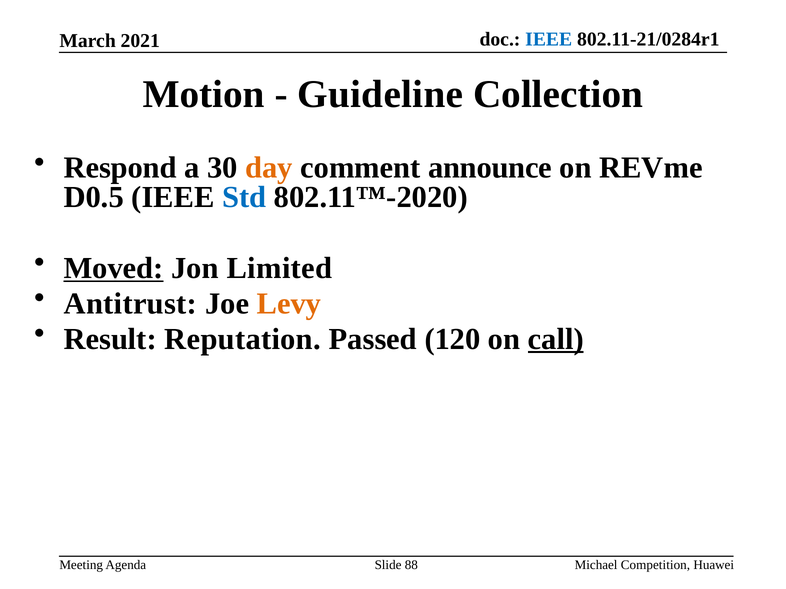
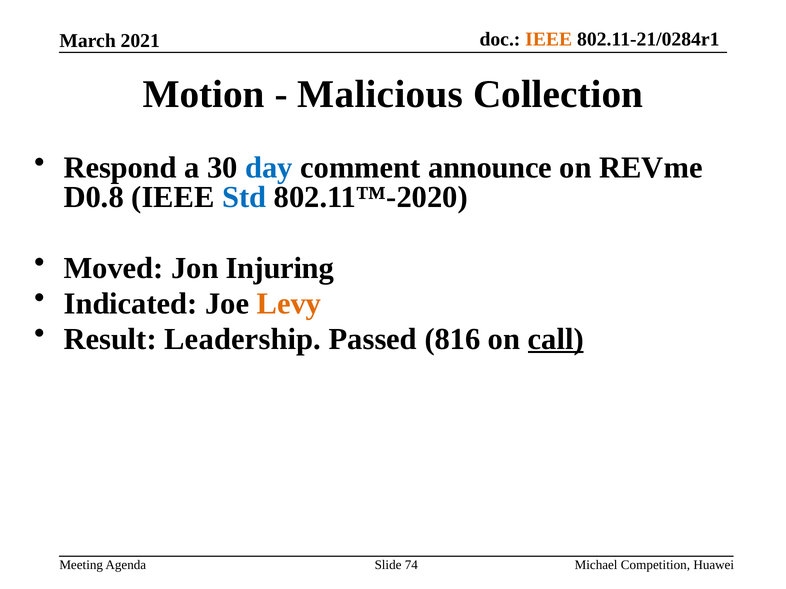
IEEE at (549, 39) colour: blue -> orange
Guideline: Guideline -> Malicious
day colour: orange -> blue
D0.5: D0.5 -> D0.8
Moved underline: present -> none
Limited: Limited -> Injuring
Antitrust: Antitrust -> Indicated
Reputation: Reputation -> Leadership
120: 120 -> 816
88: 88 -> 74
